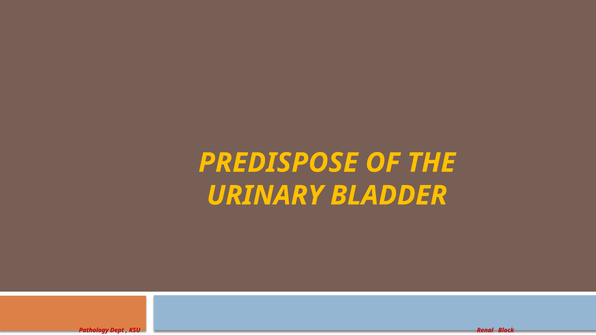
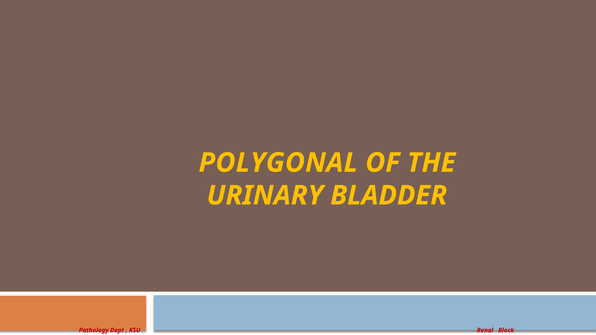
PREDISPOSE: PREDISPOSE -> POLYGONAL
